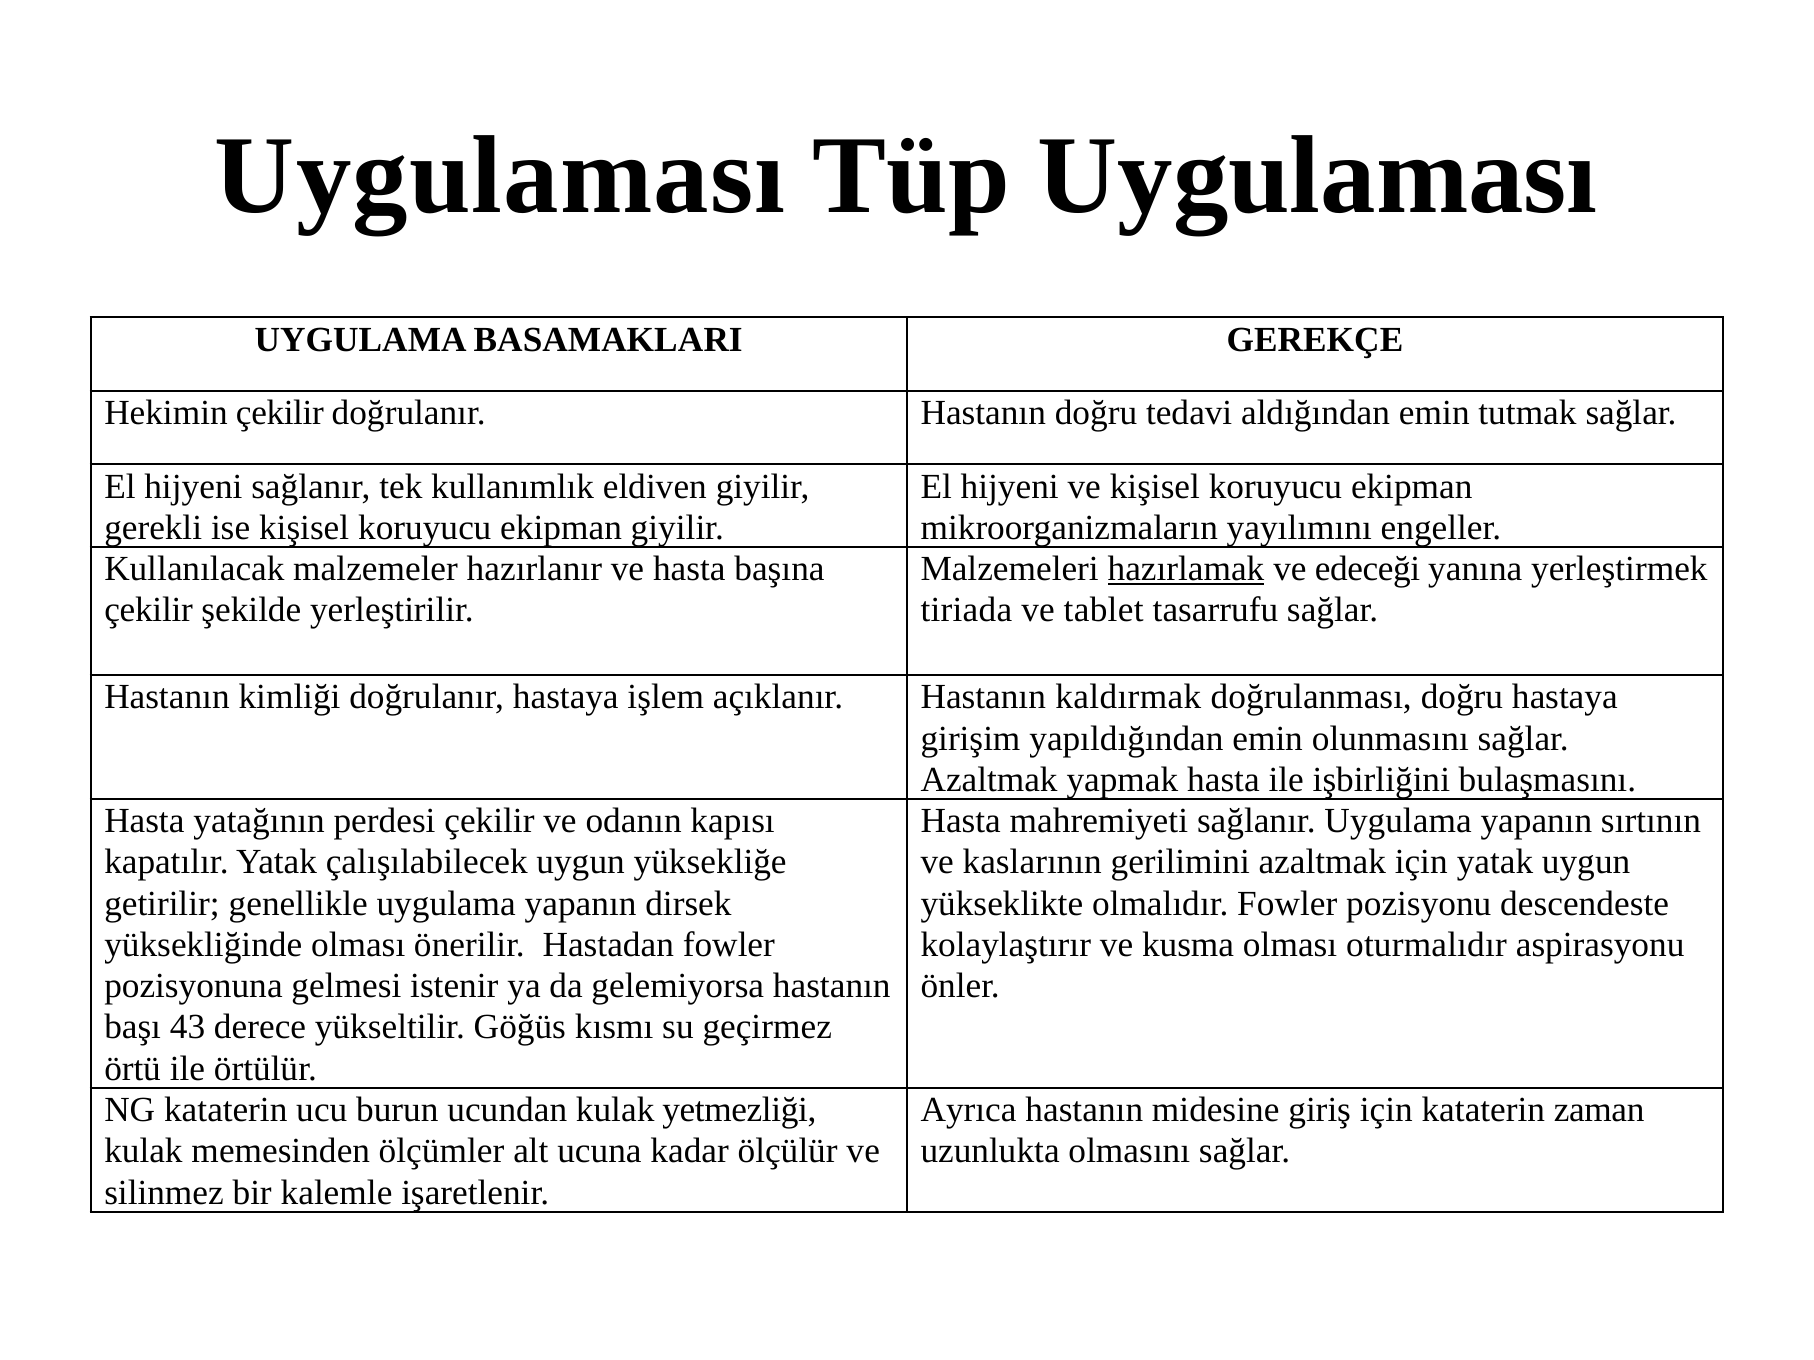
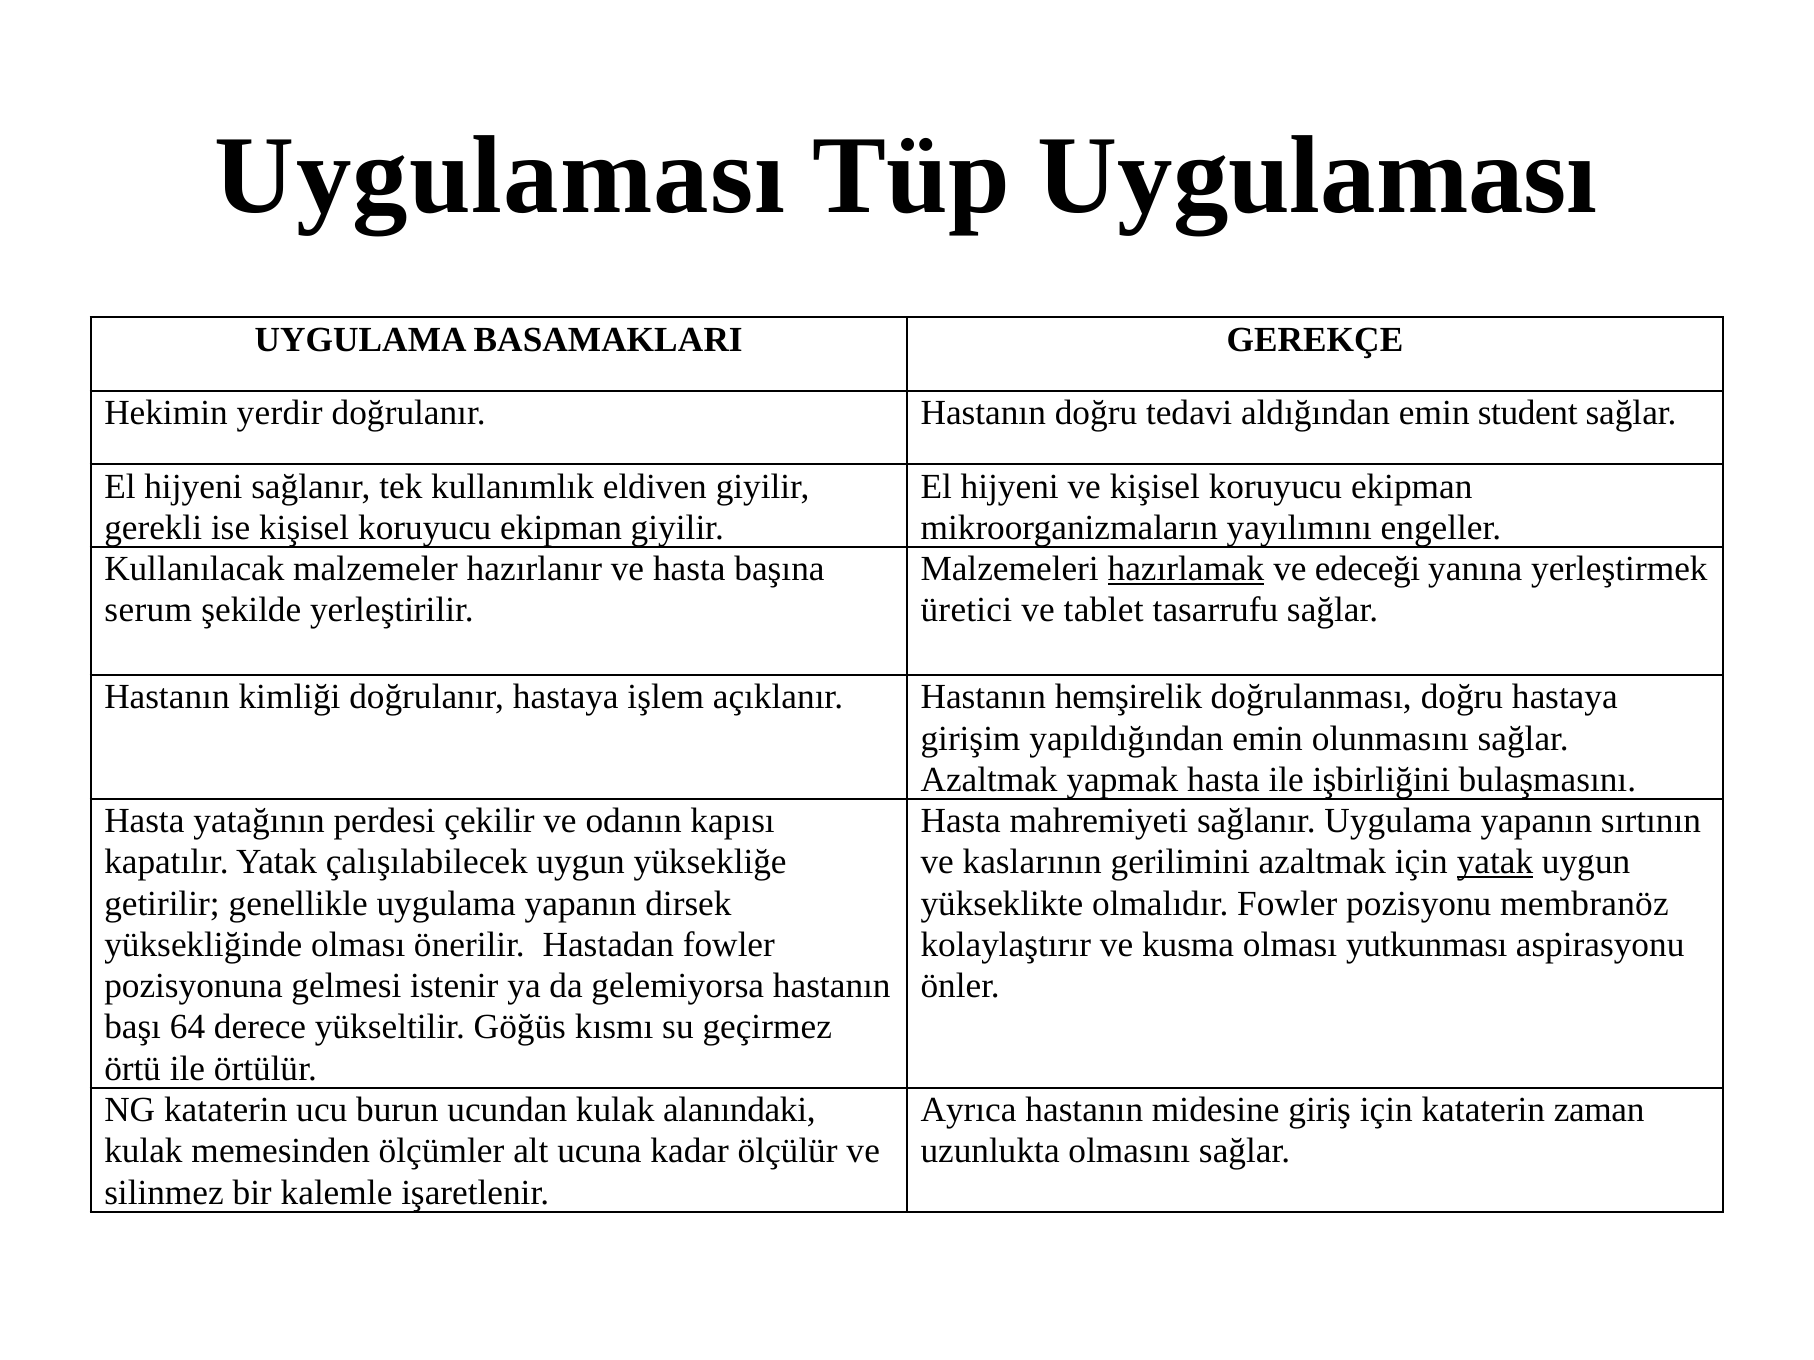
Hekimin çekilir: çekilir -> yerdir
tutmak: tutmak -> student
çekilir at (149, 611): çekilir -> serum
tiriada: tiriada -> üretici
kaldırmak: kaldırmak -> hemşirelik
yatak at (1495, 863) underline: none -> present
descendeste: descendeste -> membranöz
oturmalıdır: oturmalıdır -> yutkunması
43: 43 -> 64
yetmezliği: yetmezliği -> alanındaki
